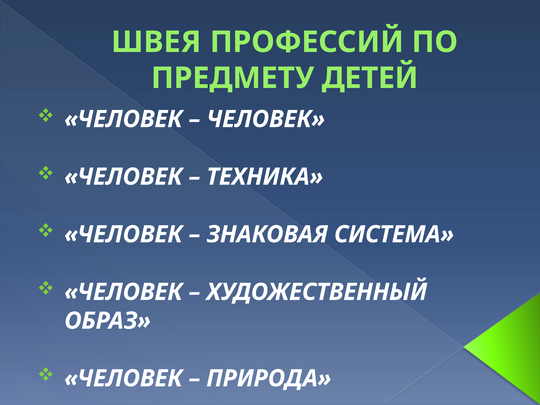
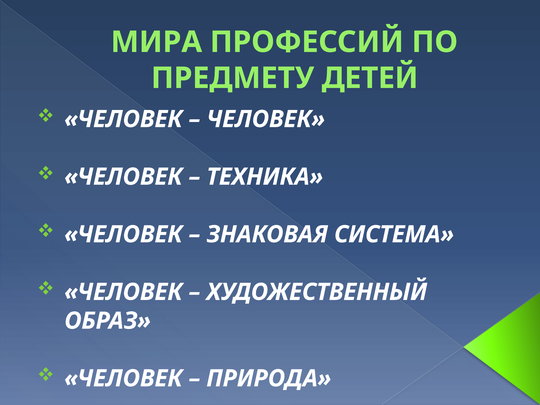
ШВЕЯ: ШВЕЯ -> МИРА
